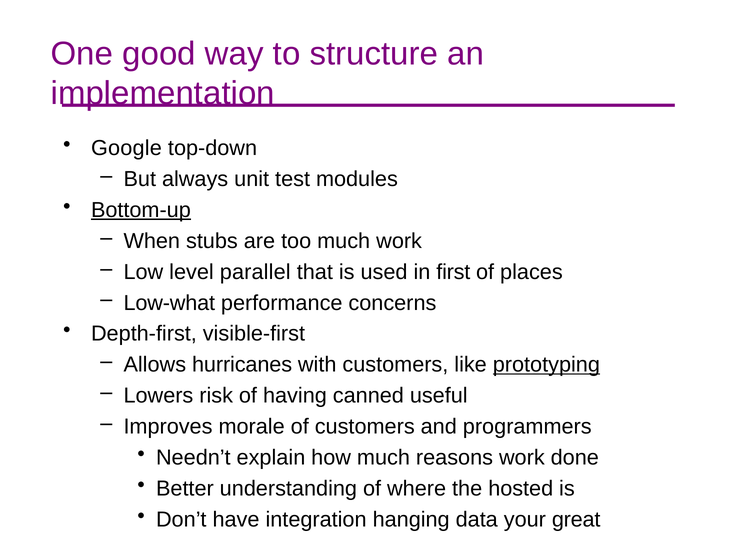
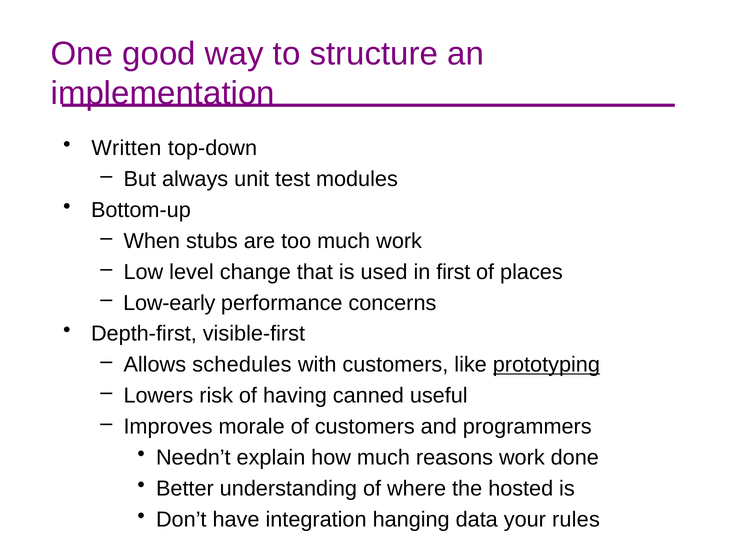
Google: Google -> Written
Bottom-up underline: present -> none
parallel: parallel -> change
Low-what: Low-what -> Low-early
hurricanes: hurricanes -> schedules
great: great -> rules
